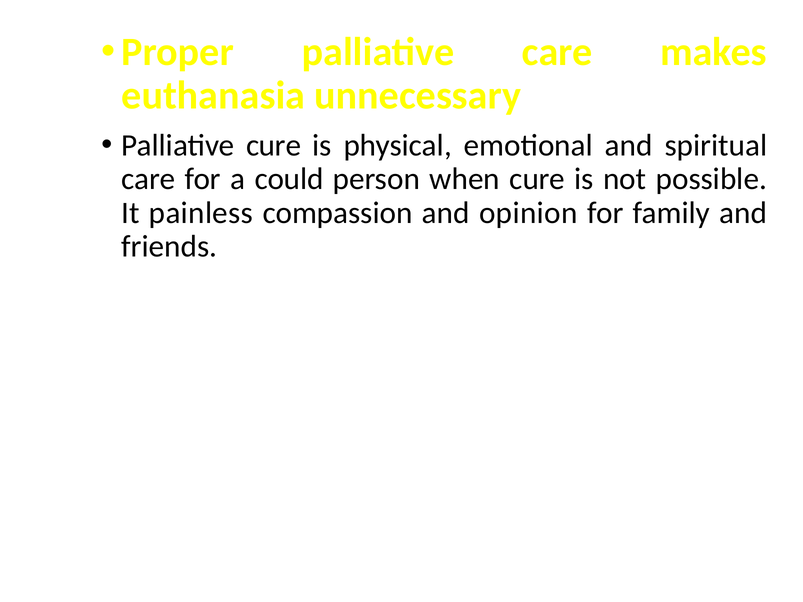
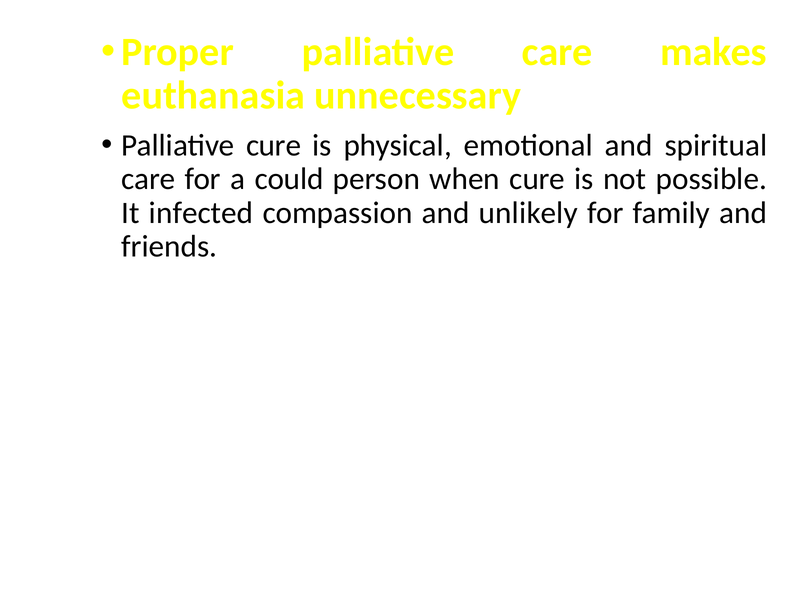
painless: painless -> infected
opinion: opinion -> unlikely
